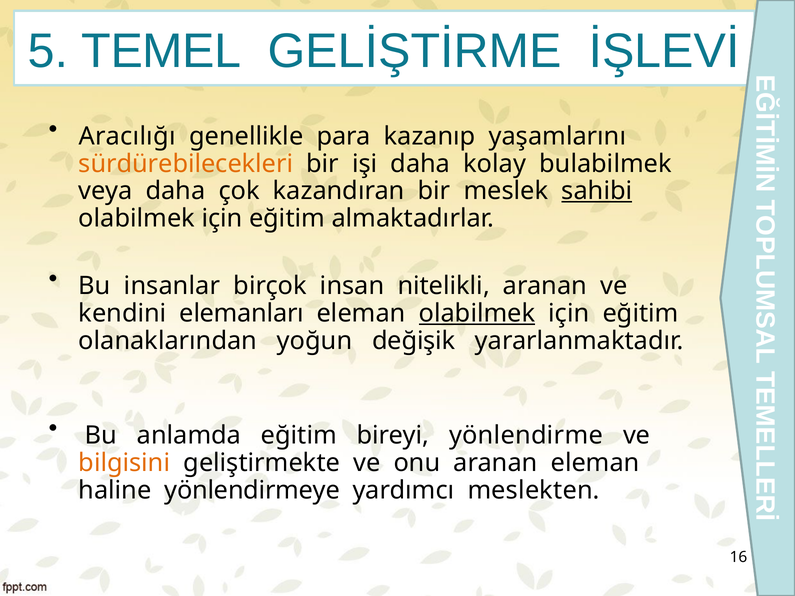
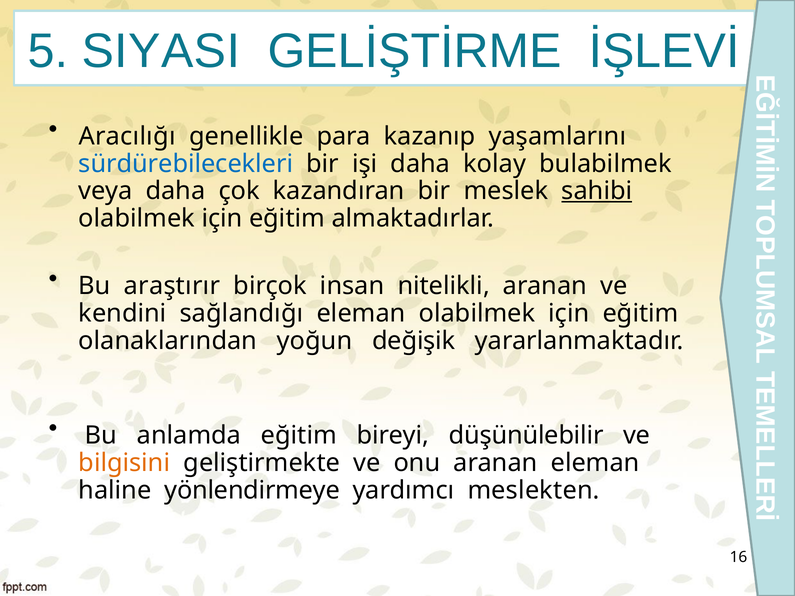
TEMEL: TEMEL -> SIYASI
sürdürebilecekleri colour: orange -> blue
insanlar: insanlar -> araştırır
elemanları: elemanları -> sağlandığı
olabilmek at (477, 313) underline: present -> none
yönlendirme: yönlendirme -> düşünülebilir
